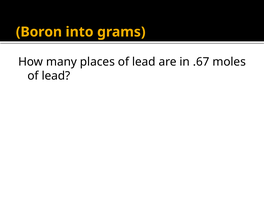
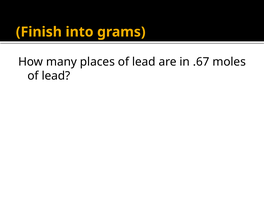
Boron: Boron -> Finish
